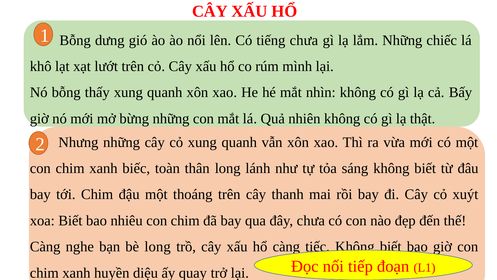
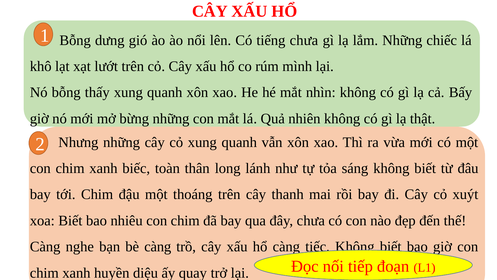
bè long: long -> càng
